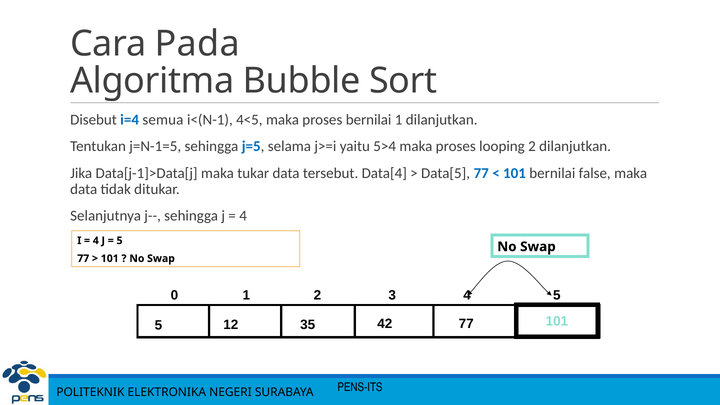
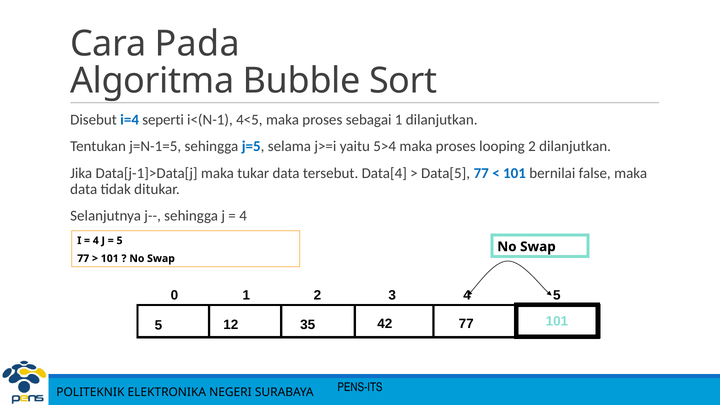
semua: semua -> seperti
proses bernilai: bernilai -> sebagai
